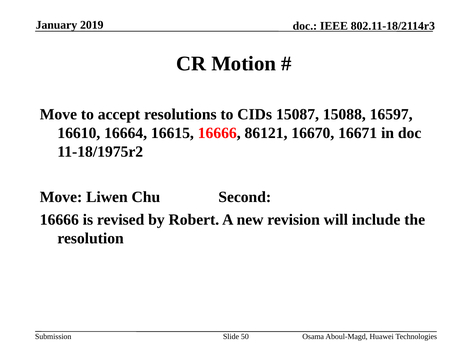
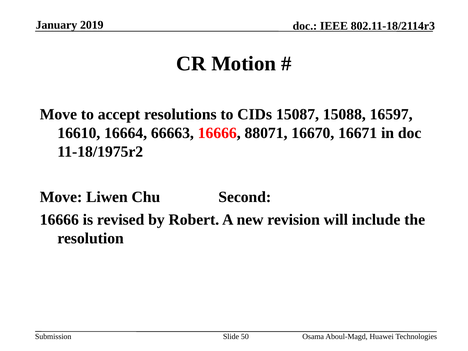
16615: 16615 -> 66663
86121: 86121 -> 88071
